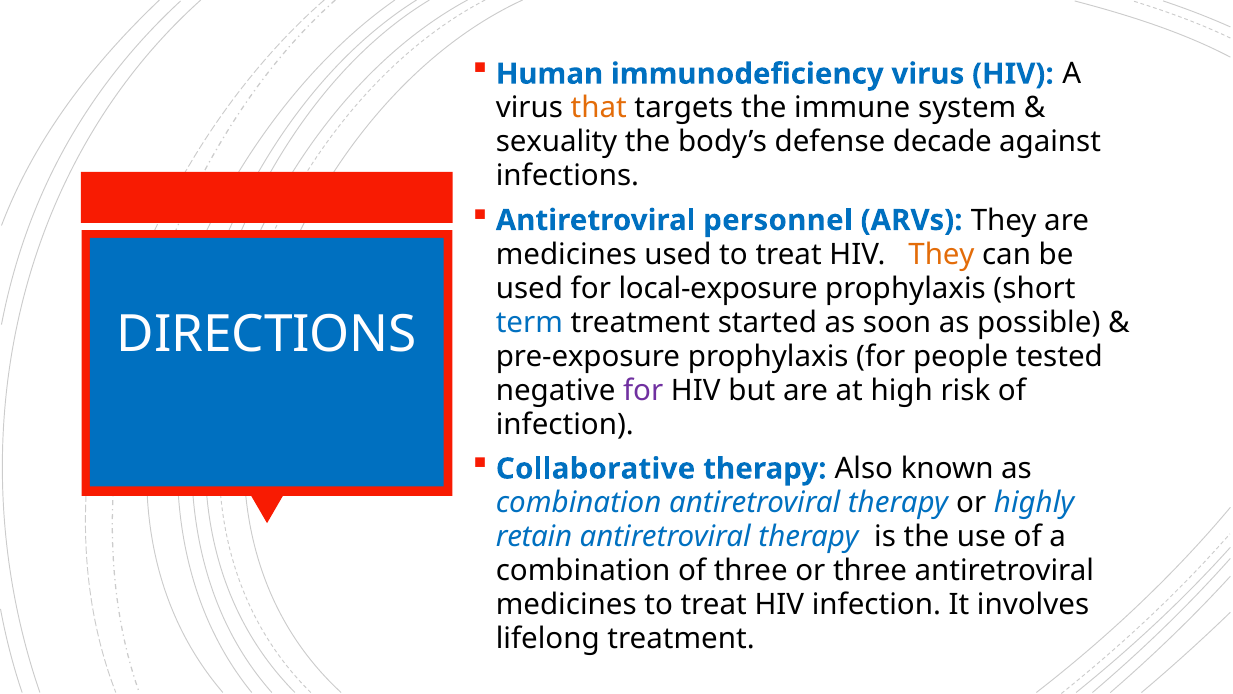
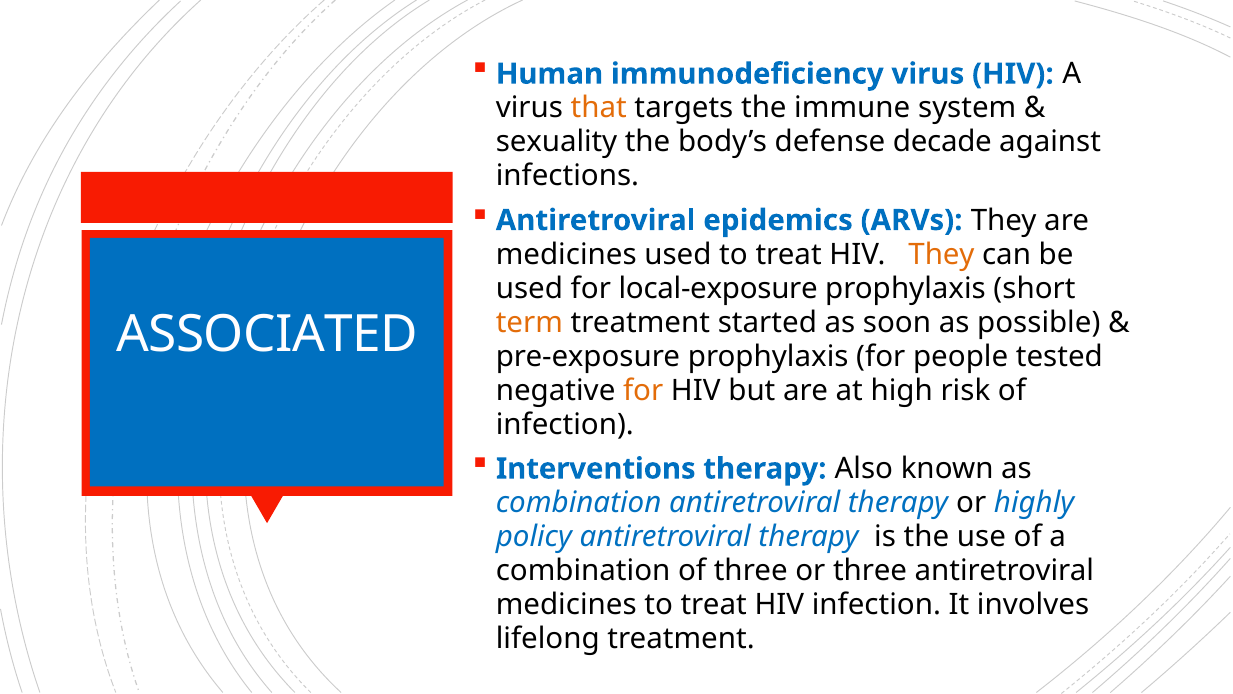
personnel: personnel -> epidemics
term colour: blue -> orange
DIRECTIONS: DIRECTIONS -> ASSOCIATED
for at (643, 390) colour: purple -> orange
Collaborative: Collaborative -> Interventions
retain: retain -> policy
